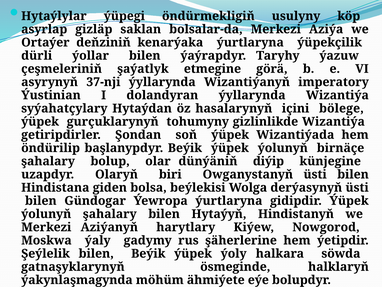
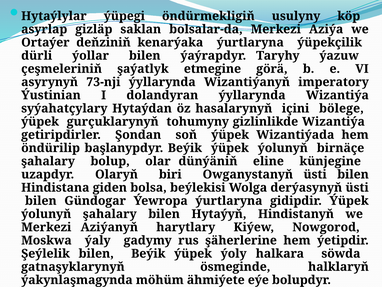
37-nji: 37-nji -> 73-nji
diýip: diýip -> eline
